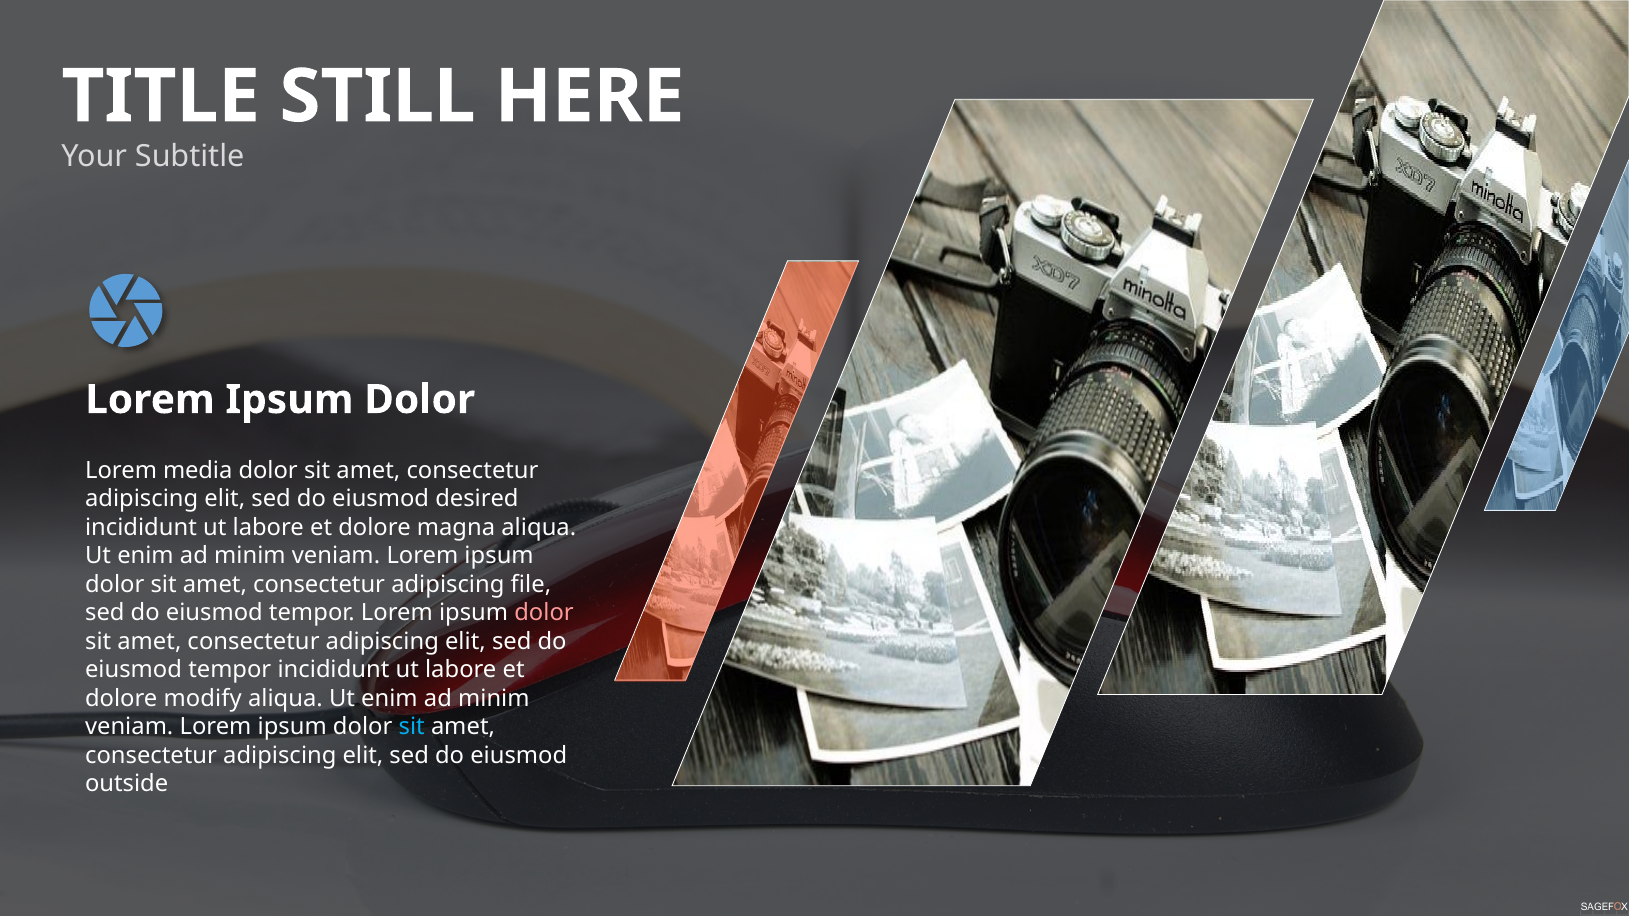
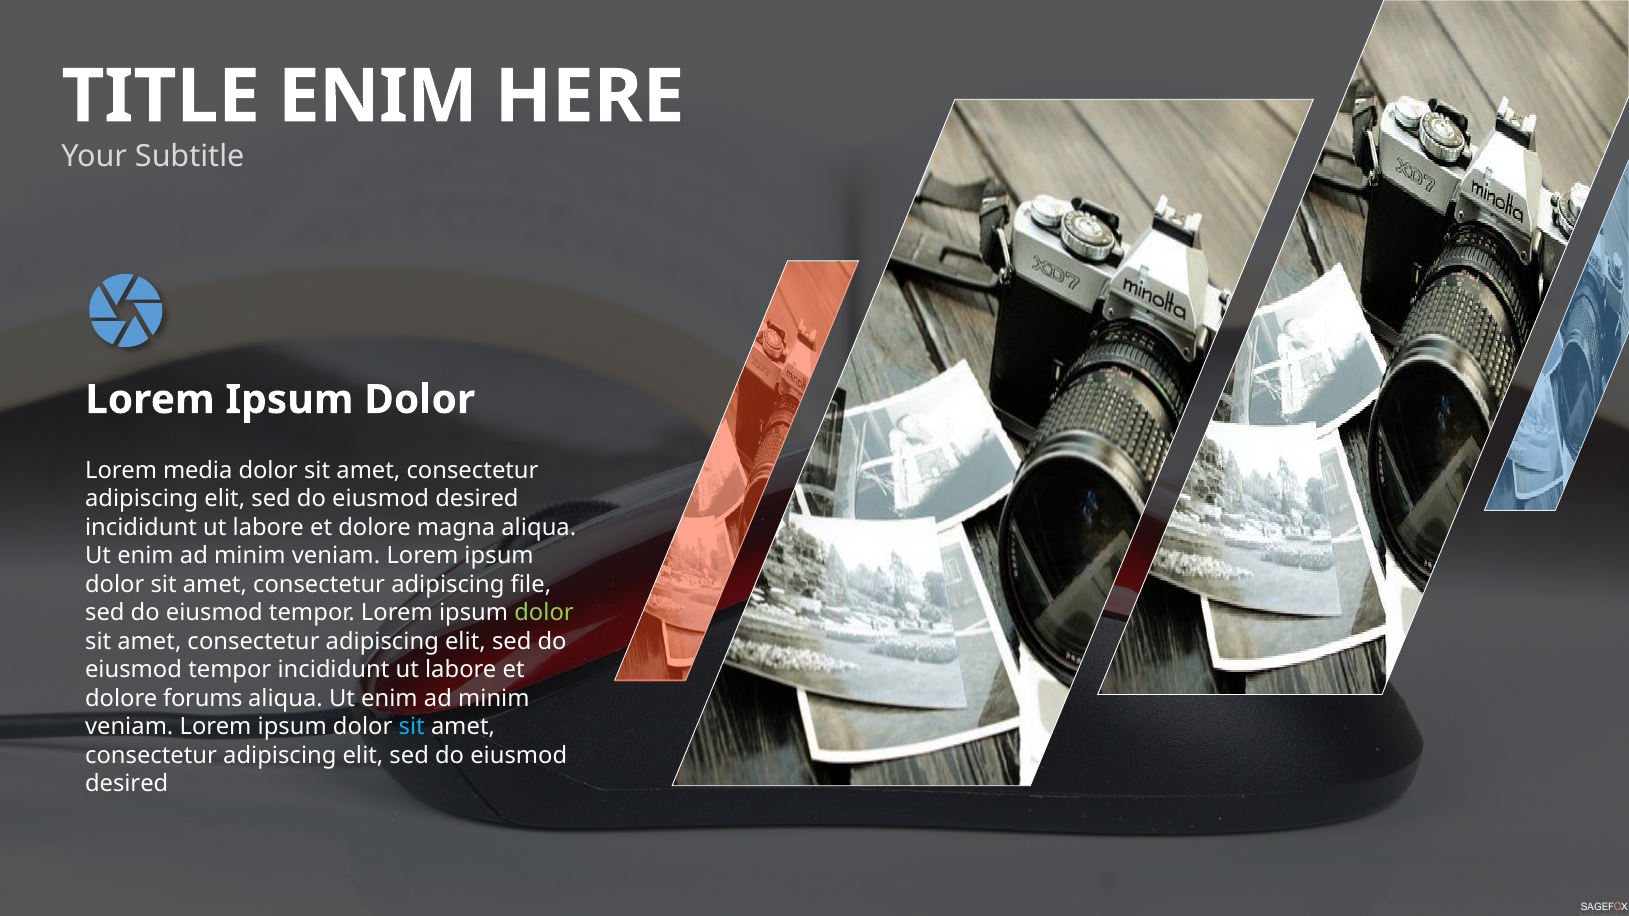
STILL at (377, 97): STILL -> ENIM
dolor at (544, 613) colour: pink -> light green
modify: modify -> forums
outside at (127, 784): outside -> desired
